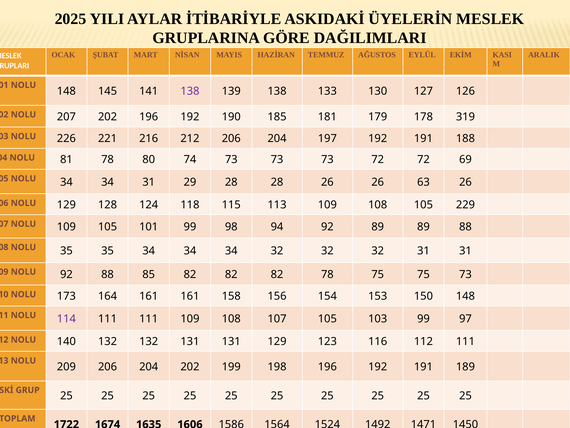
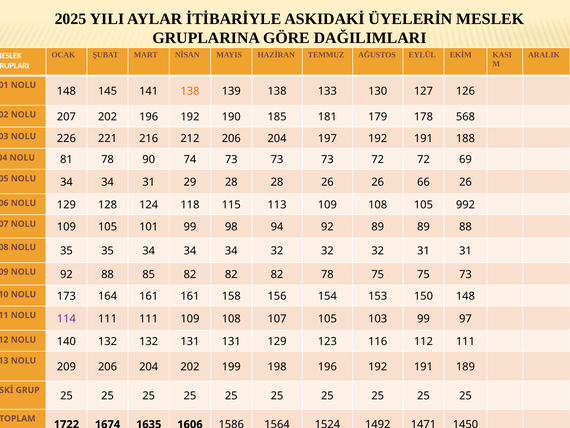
138 at (190, 91) colour: purple -> orange
319: 319 -> 568
80: 80 -> 90
63: 63 -> 66
229: 229 -> 992
